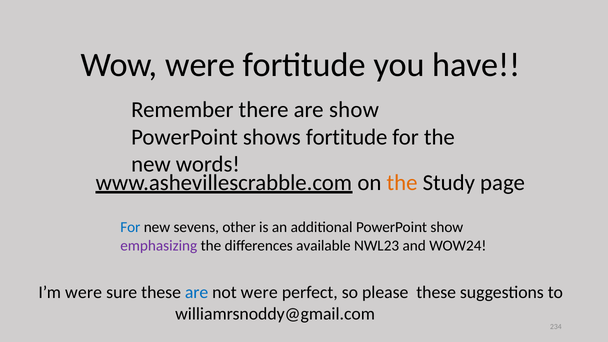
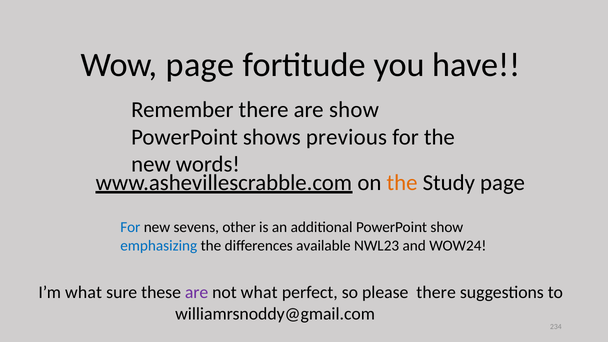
Wow were: were -> page
shows fortitude: fortitude -> previous
emphasizing colour: purple -> blue
I’m were: were -> what
are at (197, 293) colour: blue -> purple
not were: were -> what
please these: these -> there
